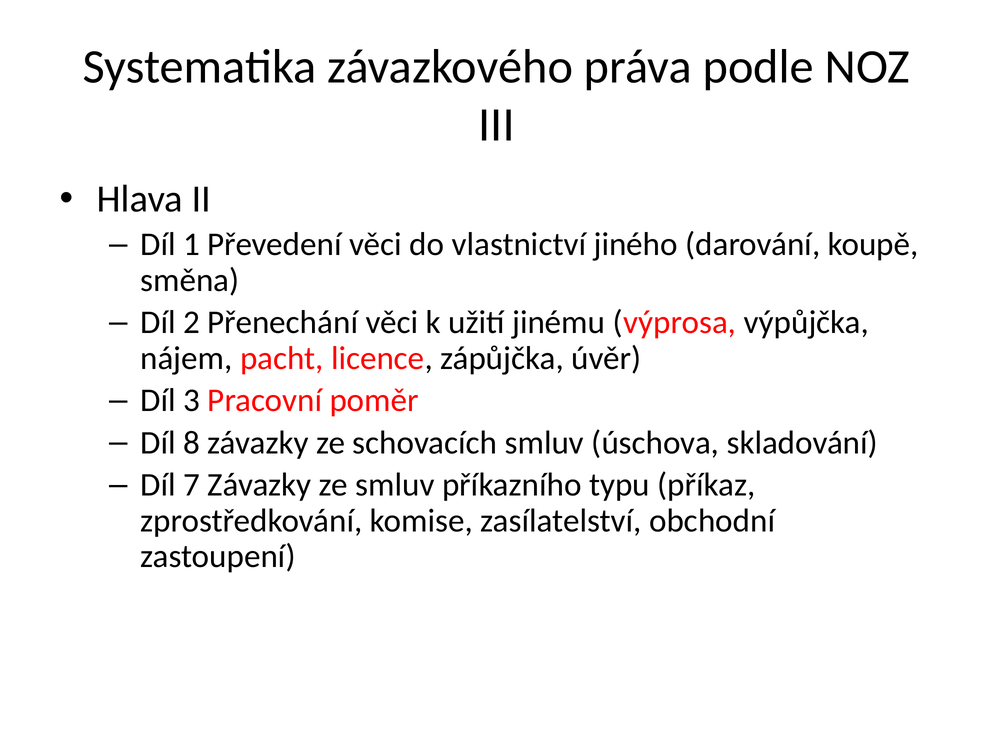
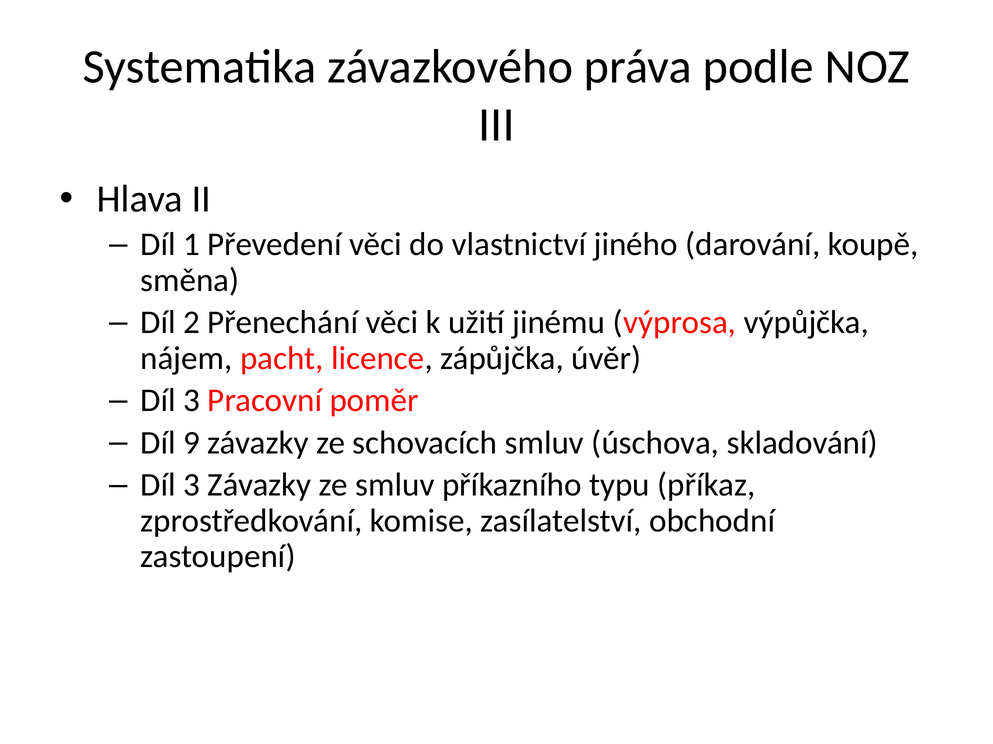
8: 8 -> 9
7 at (192, 485): 7 -> 3
